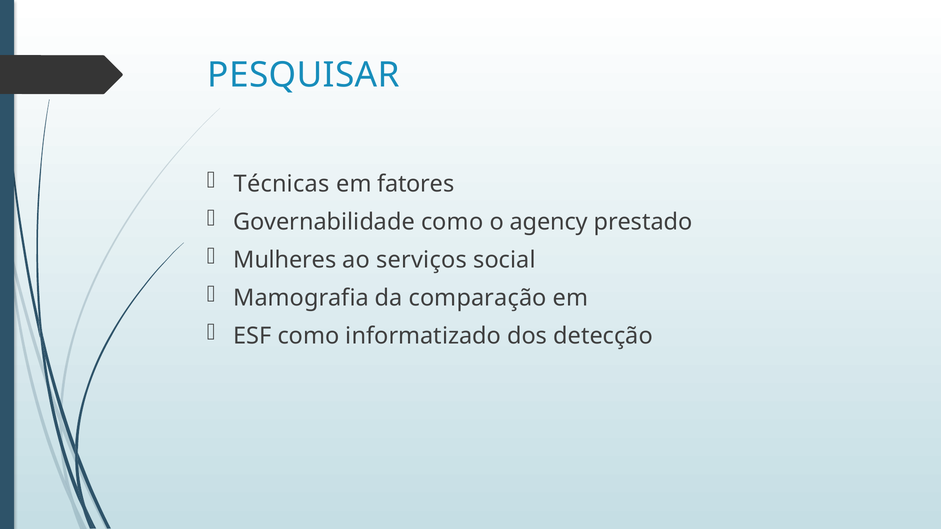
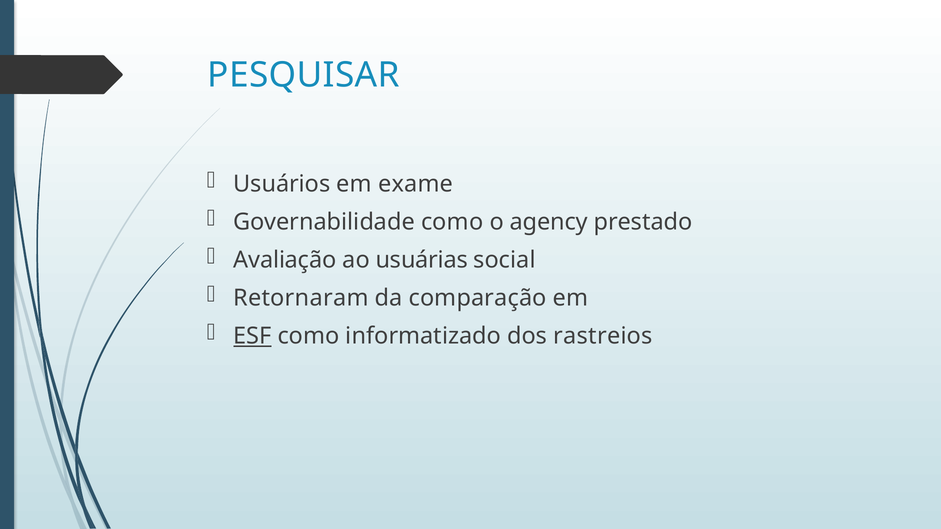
Técnicas: Técnicas -> Usuários
fatores: fatores -> exame
Mulheres: Mulheres -> Avaliação
serviços: serviços -> usuárias
Mamografia: Mamografia -> Retornaram
ESF underline: none -> present
detecção: detecção -> rastreios
